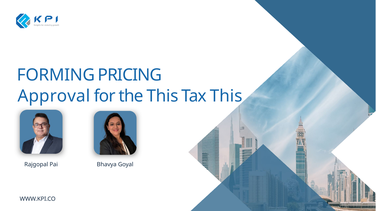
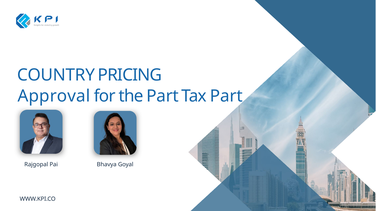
FORMING: FORMING -> COUNTRY
the This: This -> Part
Tax This: This -> Part
